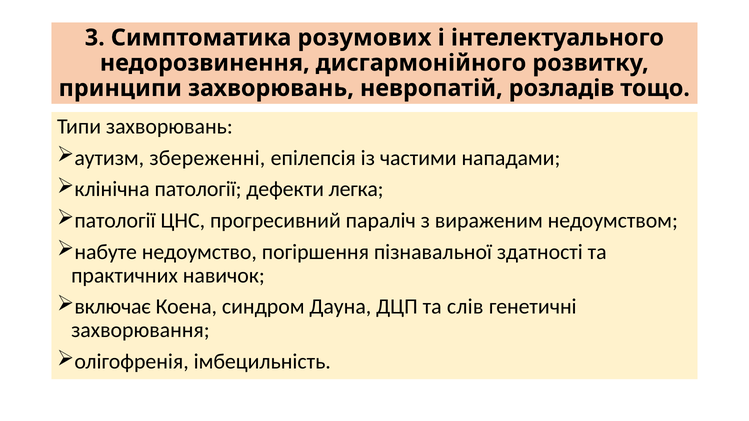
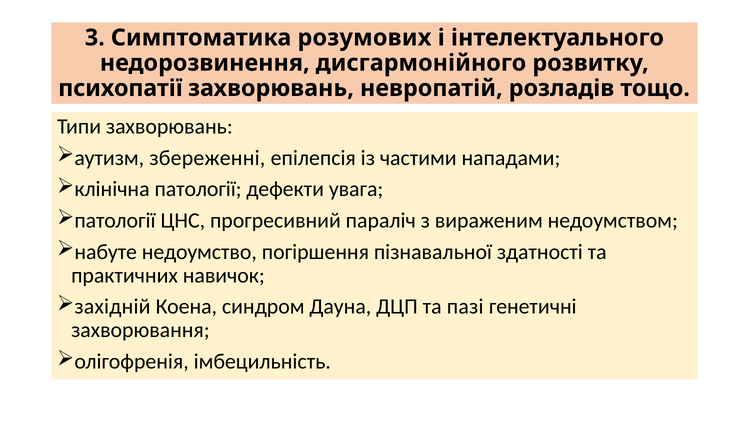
принципи: принципи -> психопатії
легка: легка -> увага
включає: включає -> західній
слів: слів -> пазі
